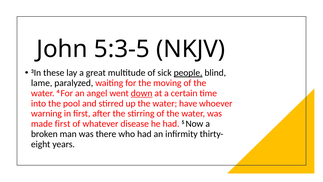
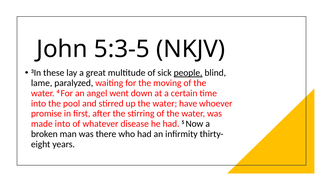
down underline: present -> none
warning: warning -> promise
made first: first -> into
